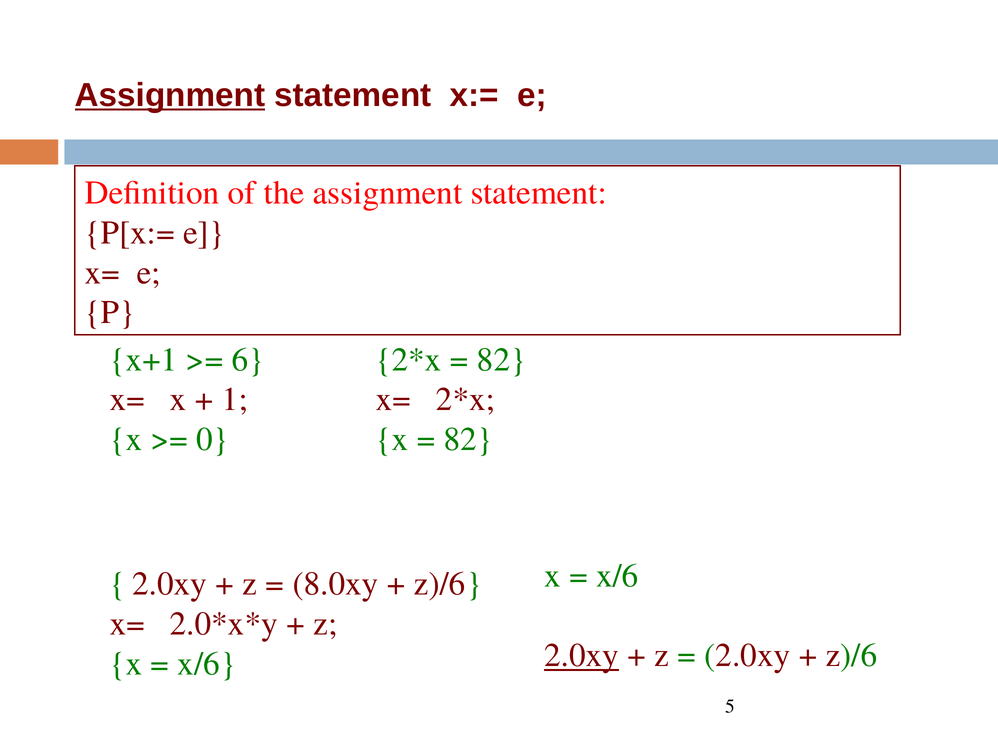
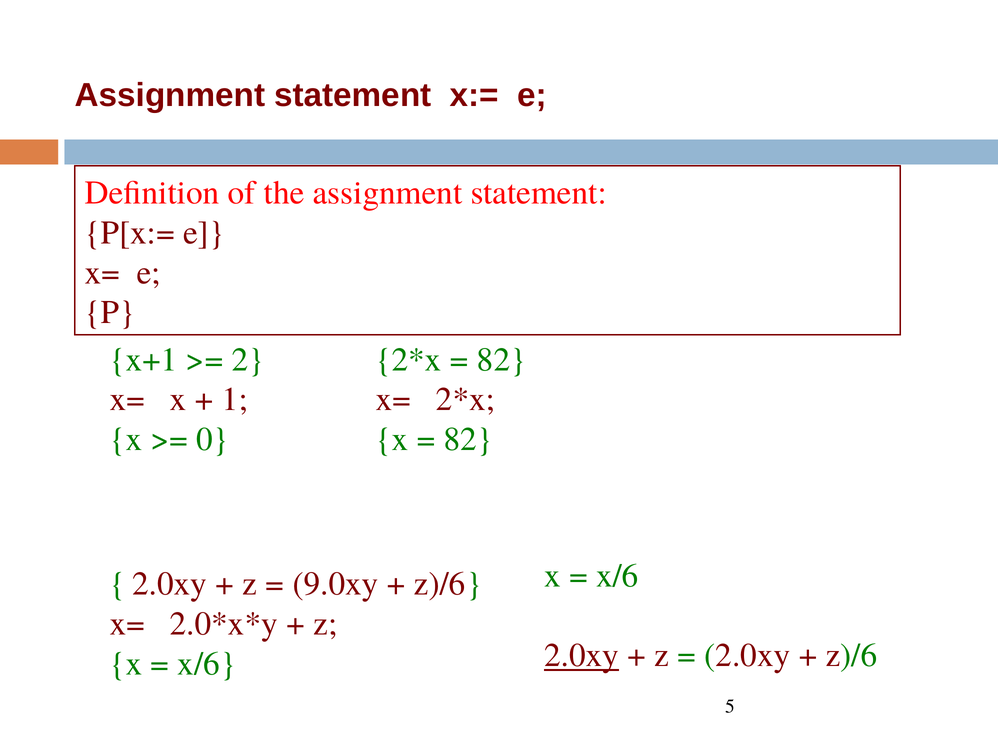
Assignment at (170, 95) underline: present -> none
6: 6 -> 2
8.0xy: 8.0xy -> 9.0xy
